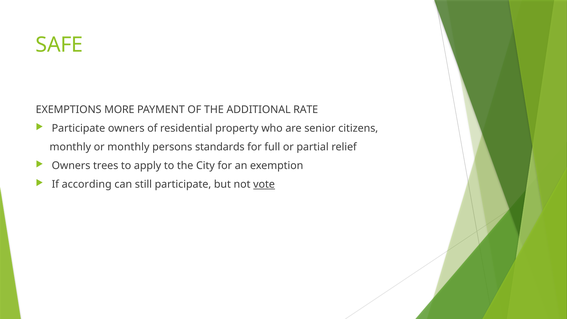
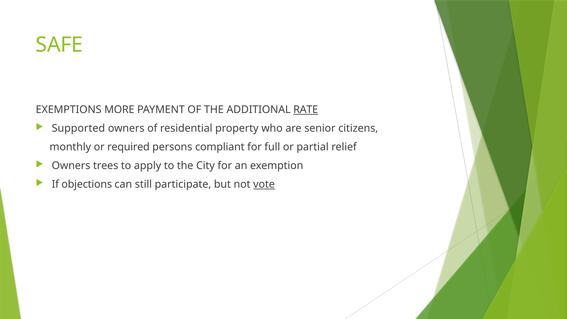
RATE underline: none -> present
Participate at (78, 128): Participate -> Supported
or monthly: monthly -> required
standards: standards -> compliant
according: according -> objections
